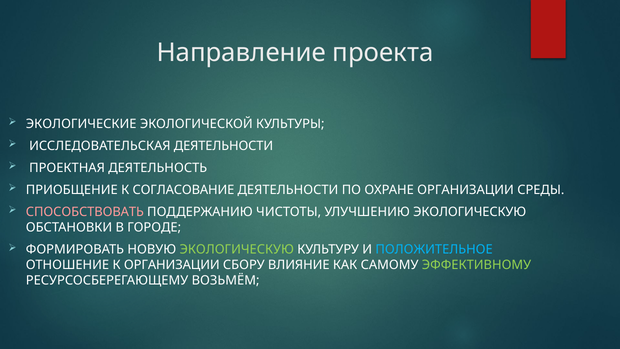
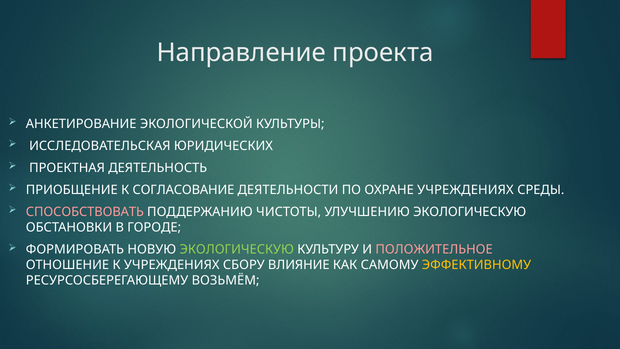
ЭКОЛОГИЧЕСКИЕ: ЭКОЛОГИЧЕСКИЕ -> АНКЕТИРОВАНИЕ
ИССЛЕДОВАТЕЛЬСКАЯ ДЕЯТЕЛЬНОСТИ: ДЕЯТЕЛЬНОСТИ -> ЮРИДИЧЕСКИХ
ОХРАНЕ ОРГАНИЗАЦИИ: ОРГАНИЗАЦИИ -> УЧРЕЖДЕНИЯХ
ПОЛОЖИТЕЛЬНОЕ colour: light blue -> pink
К ОРГАНИЗАЦИИ: ОРГАНИЗАЦИИ -> УЧРЕЖДЕНИЯХ
ЭФФЕКТИВНОМУ colour: light green -> yellow
